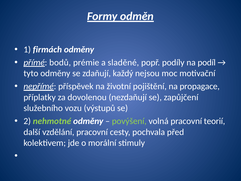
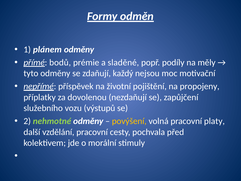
firmách: firmách -> plánem
podíl: podíl -> měly
propagace: propagace -> propojeny
povýšení colour: light green -> yellow
teorií: teorií -> platy
